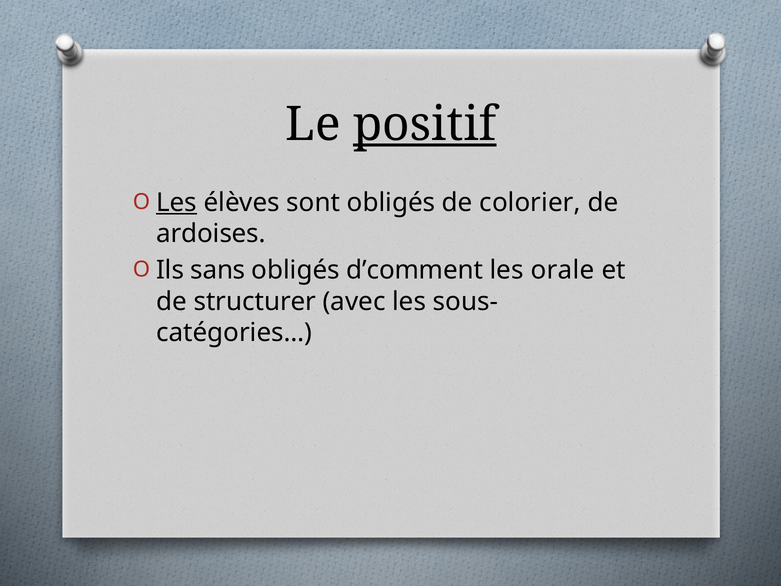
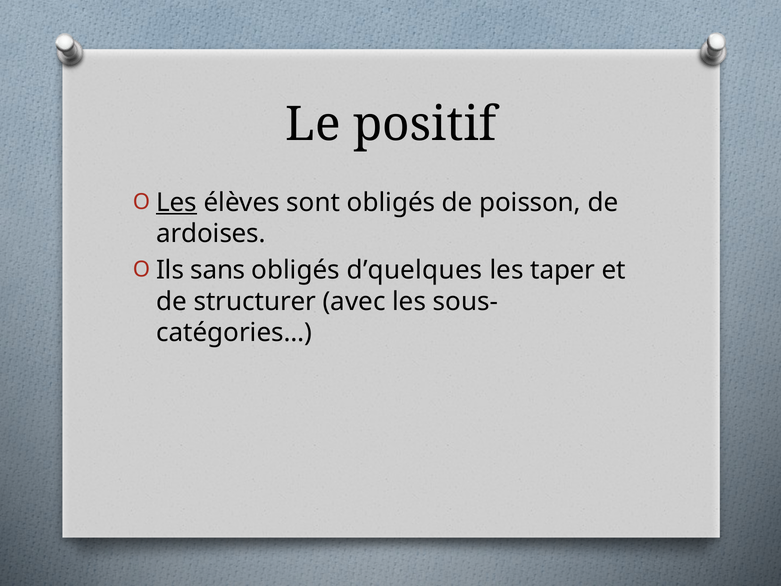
positif underline: present -> none
colorier: colorier -> poisson
d’comment: d’comment -> d’quelques
orale: orale -> taper
